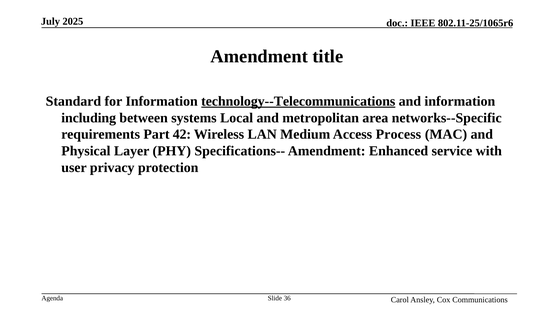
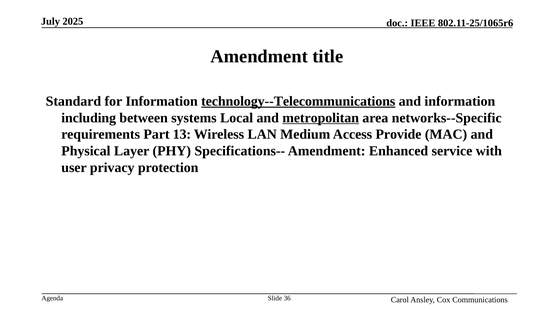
metropolitan underline: none -> present
42: 42 -> 13
Process: Process -> Provide
